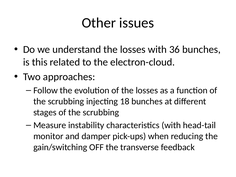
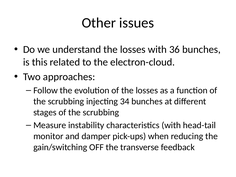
18: 18 -> 34
